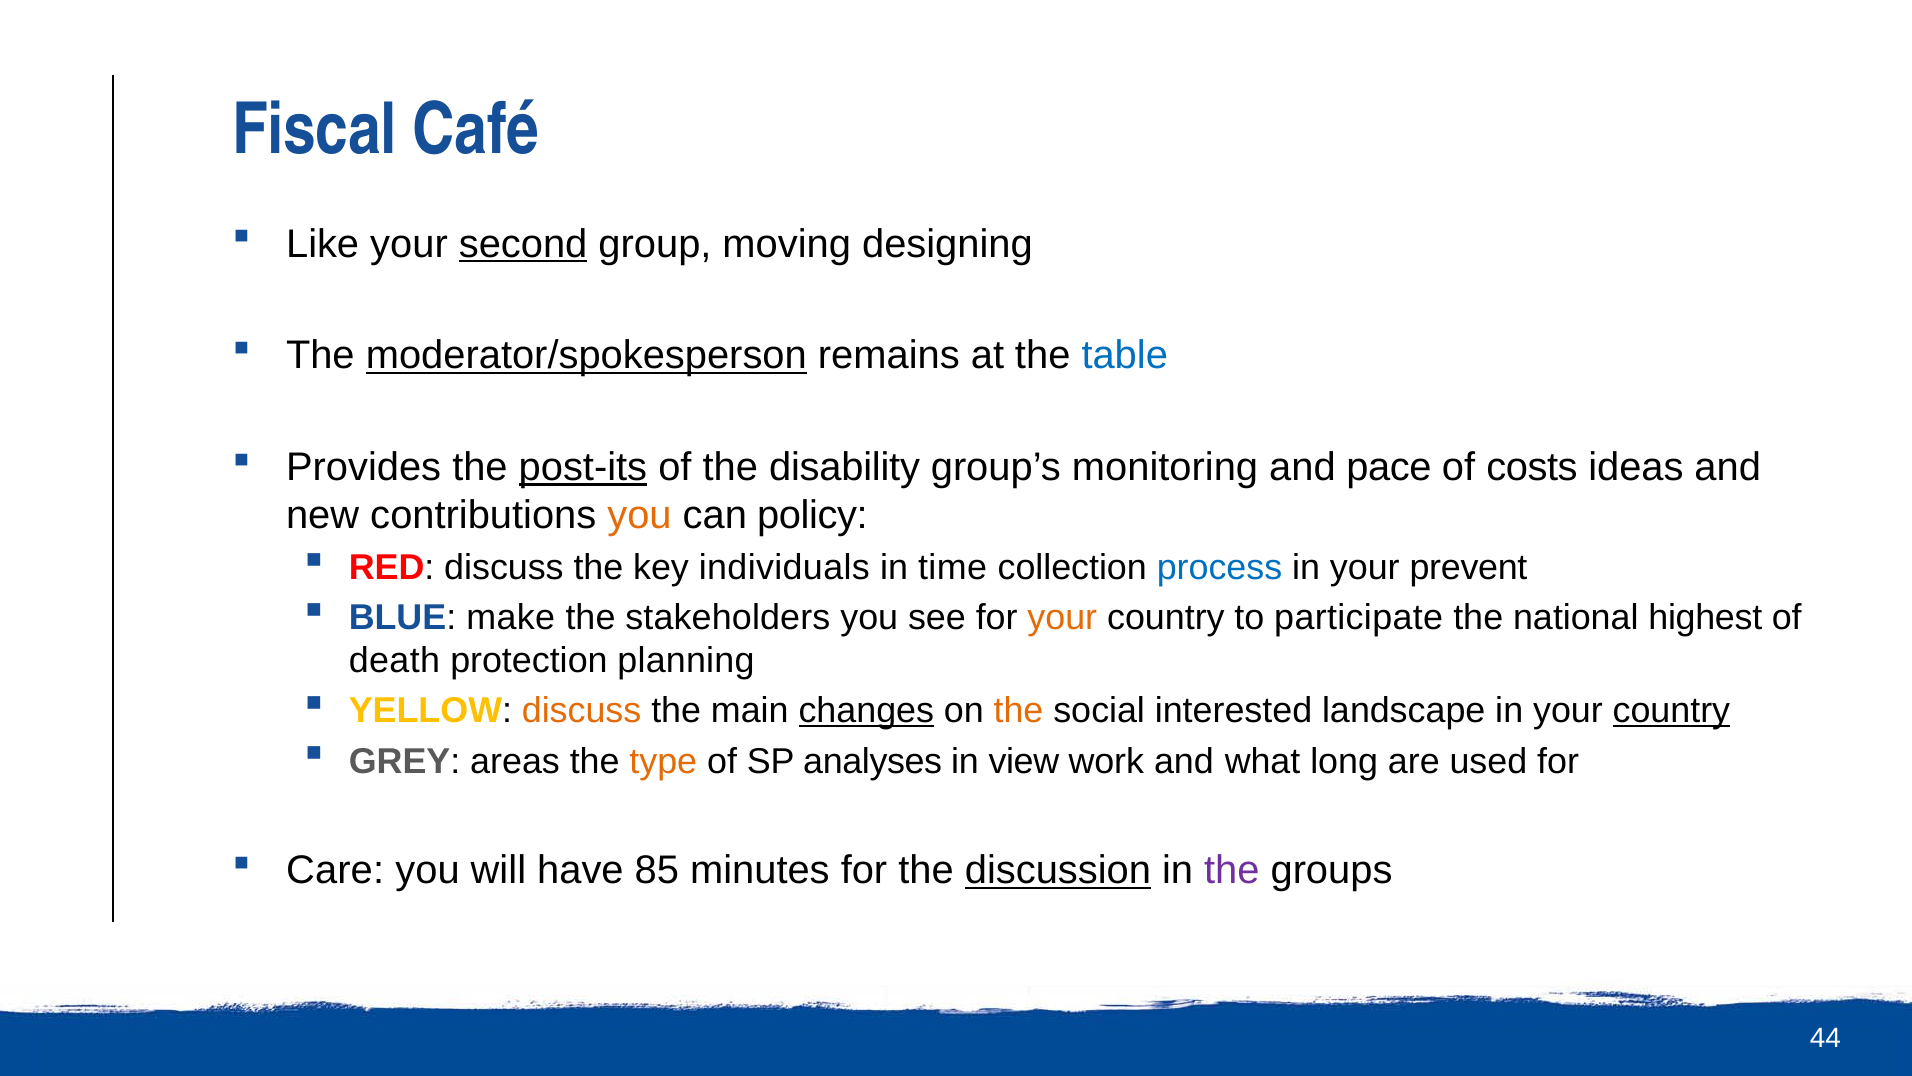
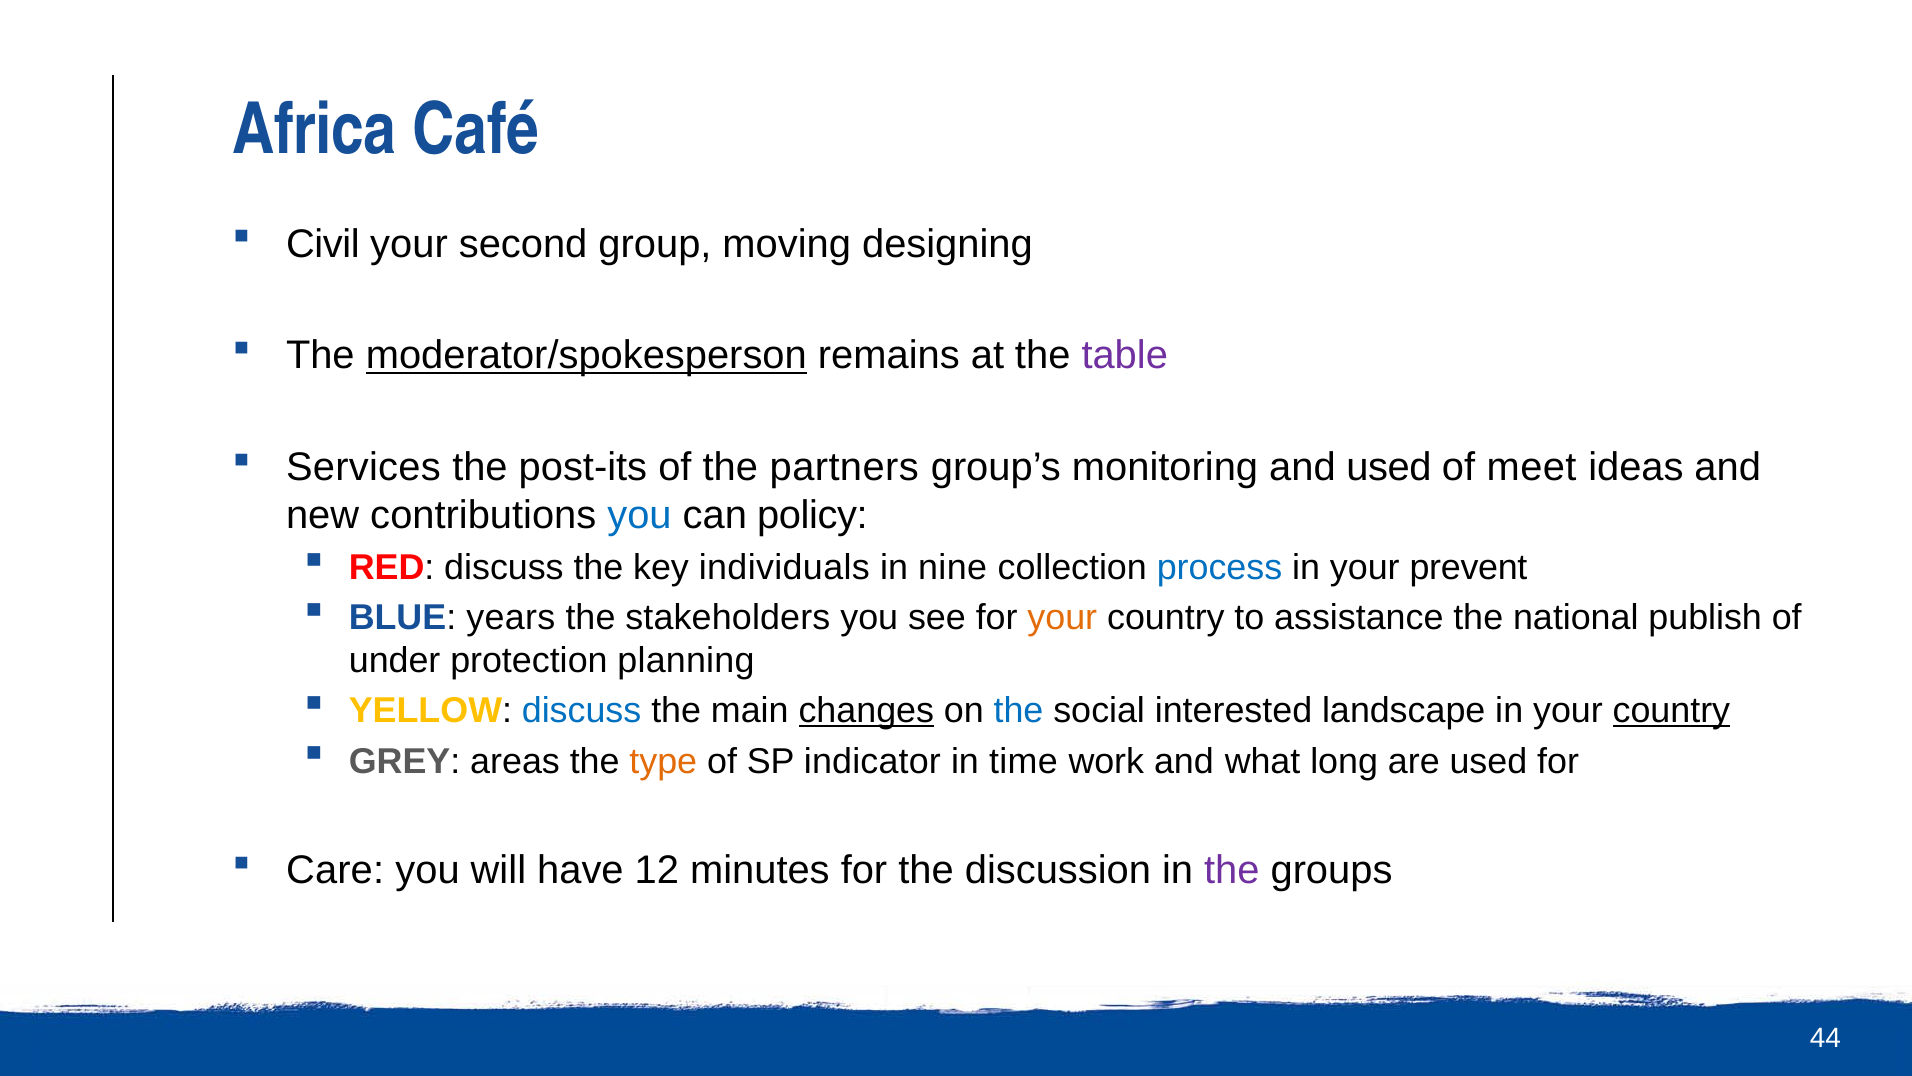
Fiscal: Fiscal -> Africa
Like: Like -> Civil
second underline: present -> none
table colour: blue -> purple
Provides: Provides -> Services
post-its underline: present -> none
disability: disability -> partners
and pace: pace -> used
costs: costs -> meet
you at (640, 515) colour: orange -> blue
time: time -> nine
make: make -> years
participate: participate -> assistance
highest: highest -> publish
death: death -> under
discuss at (582, 711) colour: orange -> blue
the at (1019, 711) colour: orange -> blue
analyses: analyses -> indicator
view: view -> time
85: 85 -> 12
discussion underline: present -> none
